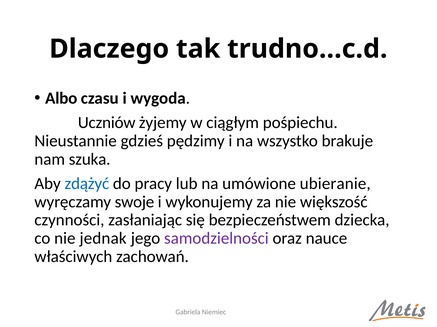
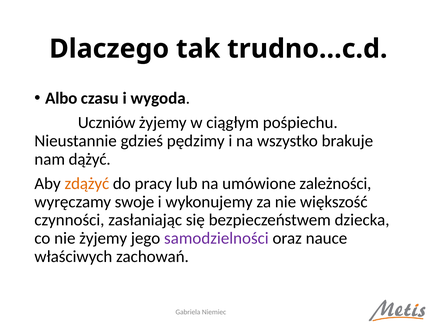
szuka: szuka -> dążyć
zdążyć colour: blue -> orange
ubieranie: ubieranie -> zależności
nie jednak: jednak -> żyjemy
